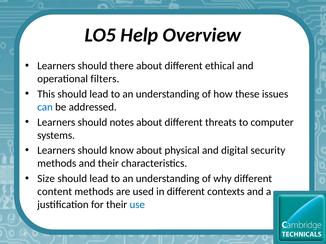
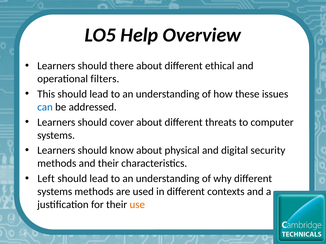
notes: notes -> cover
Size: Size -> Left
content at (55, 192): content -> systems
use colour: blue -> orange
